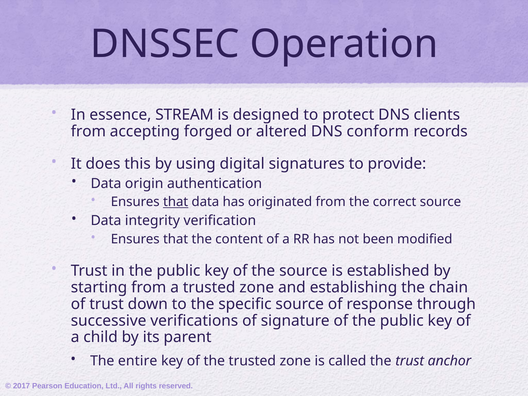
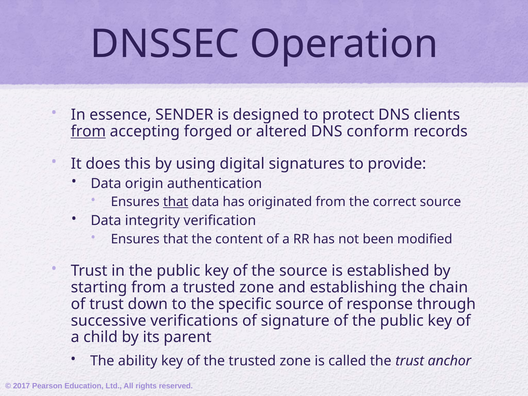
STREAM: STREAM -> SENDER
from at (88, 131) underline: none -> present
entire: entire -> ability
